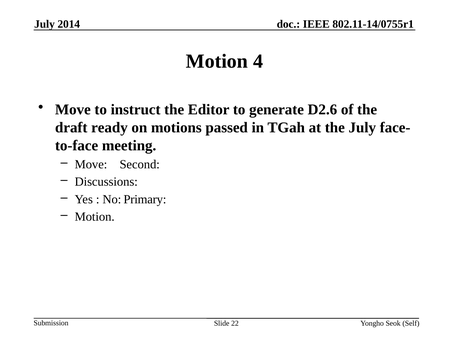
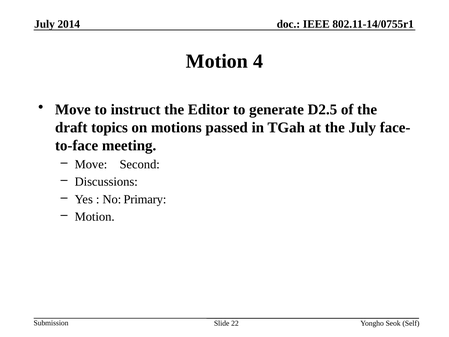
D2.6: D2.6 -> D2.5
ready: ready -> topics
